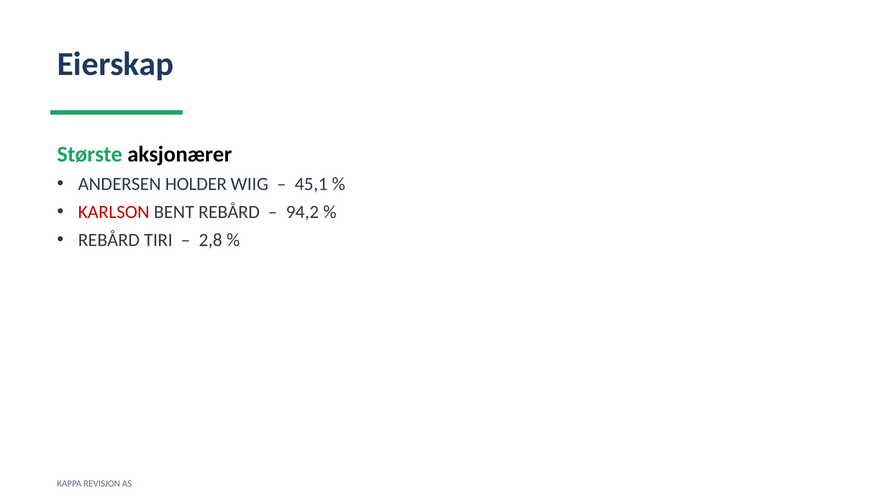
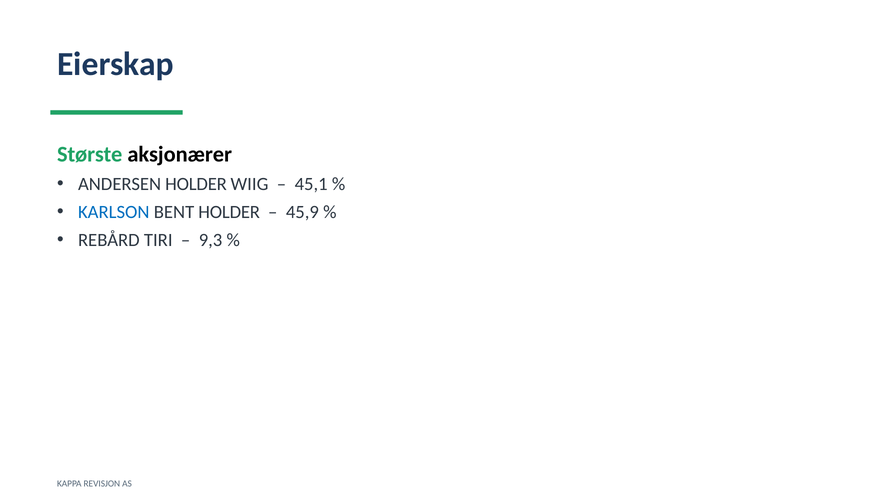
KARLSON colour: red -> blue
BENT REBÅRD: REBÅRD -> HOLDER
94,2: 94,2 -> 45,9
2,8: 2,8 -> 9,3
